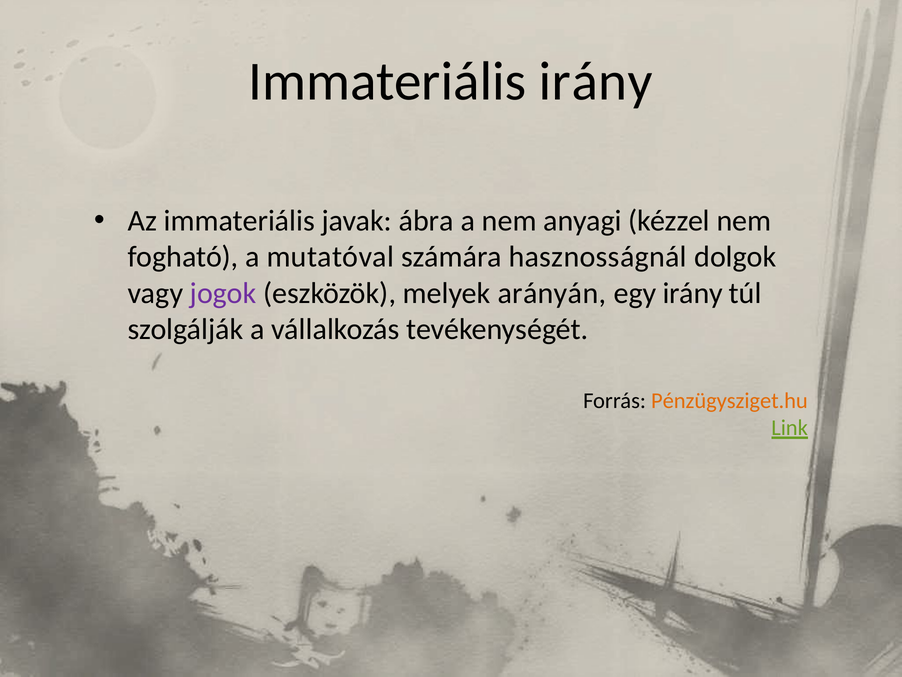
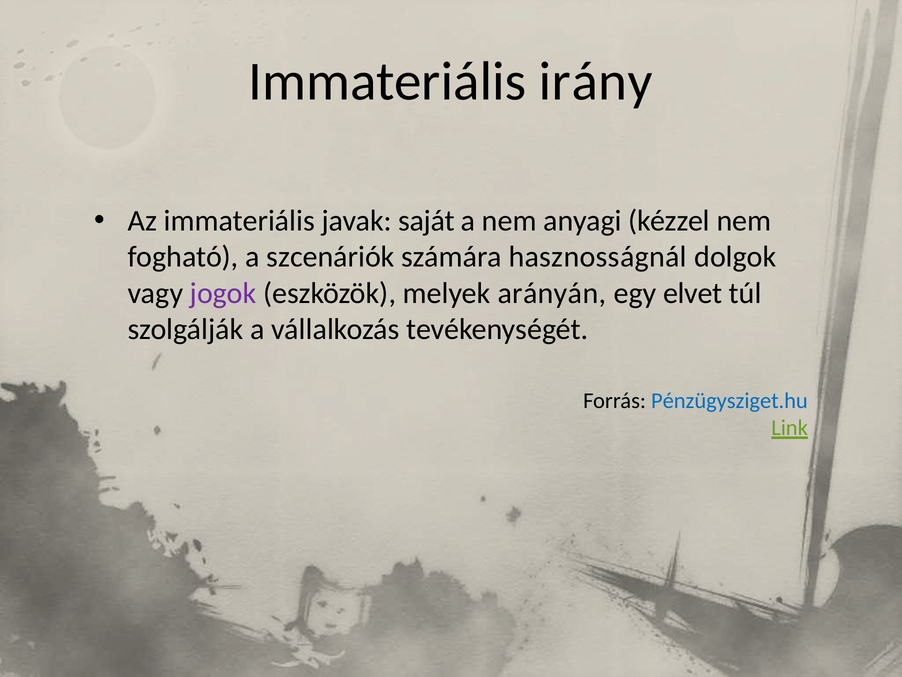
ábra: ábra -> saját
mutatóval: mutatóval -> szcenáriók
egy irány: irány -> elvet
Pénzügysziget.hu colour: orange -> blue
